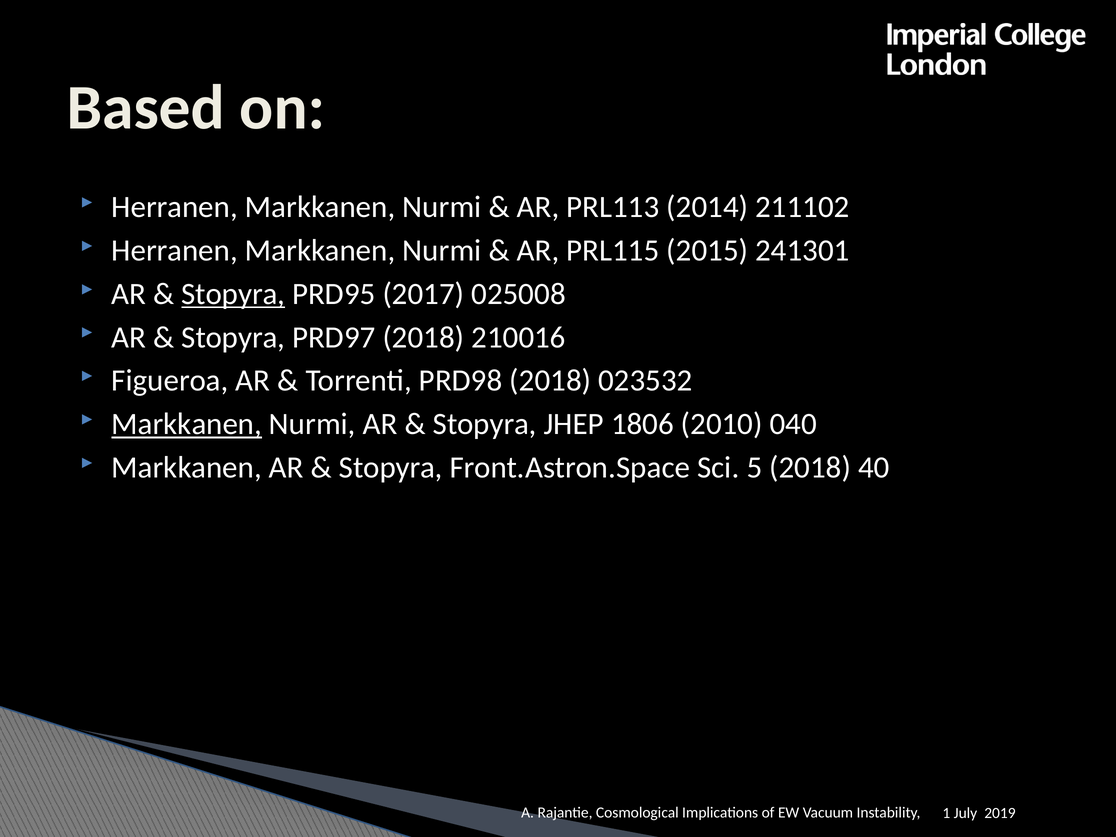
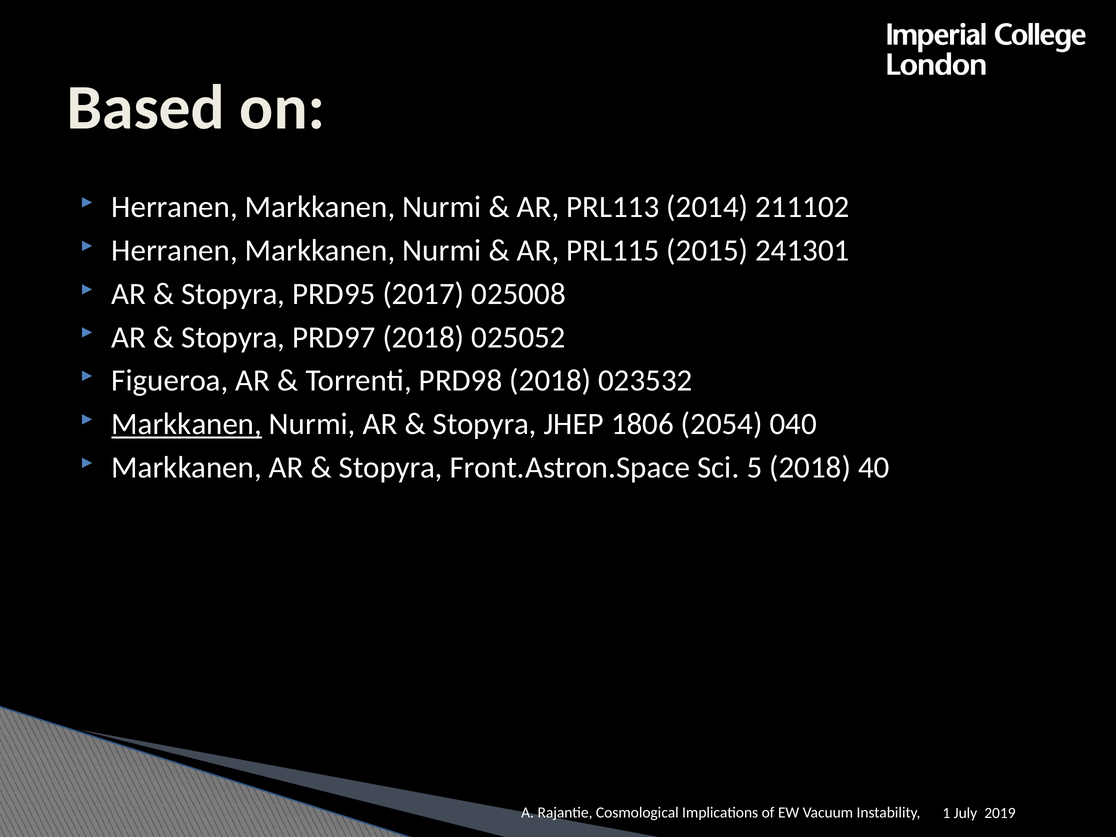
Stopyra at (233, 294) underline: present -> none
210016: 210016 -> 025052
2010: 2010 -> 2054
